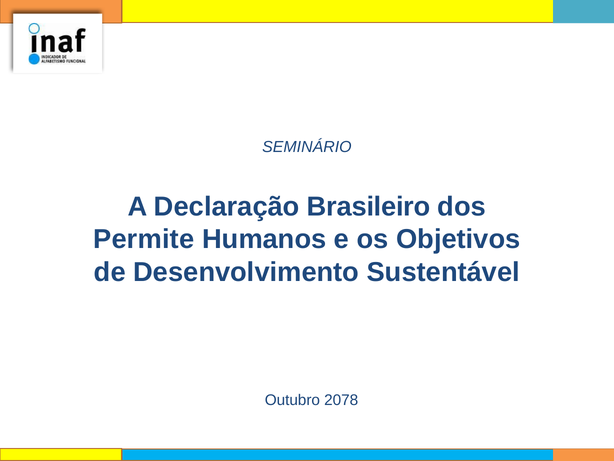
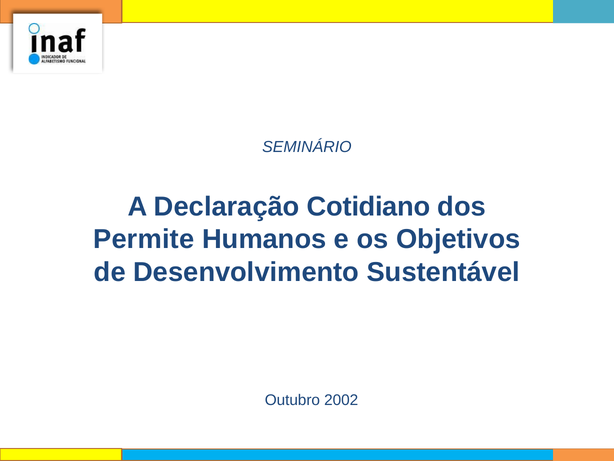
Brasileiro: Brasileiro -> Cotidiano
2078: 2078 -> 2002
